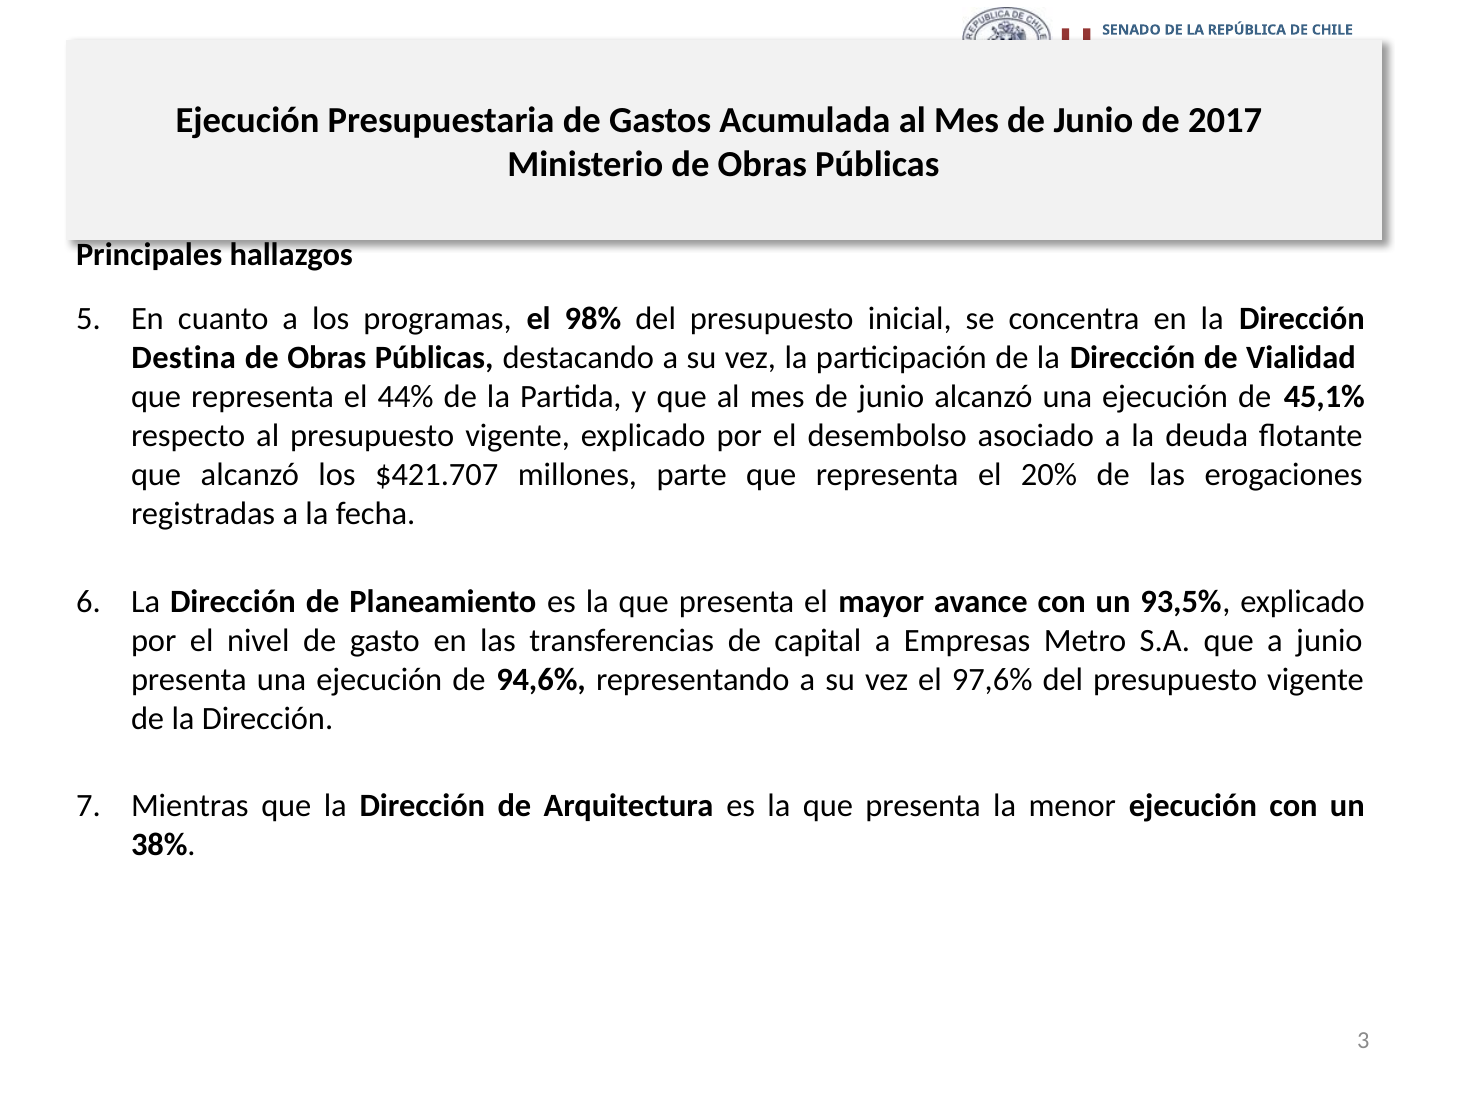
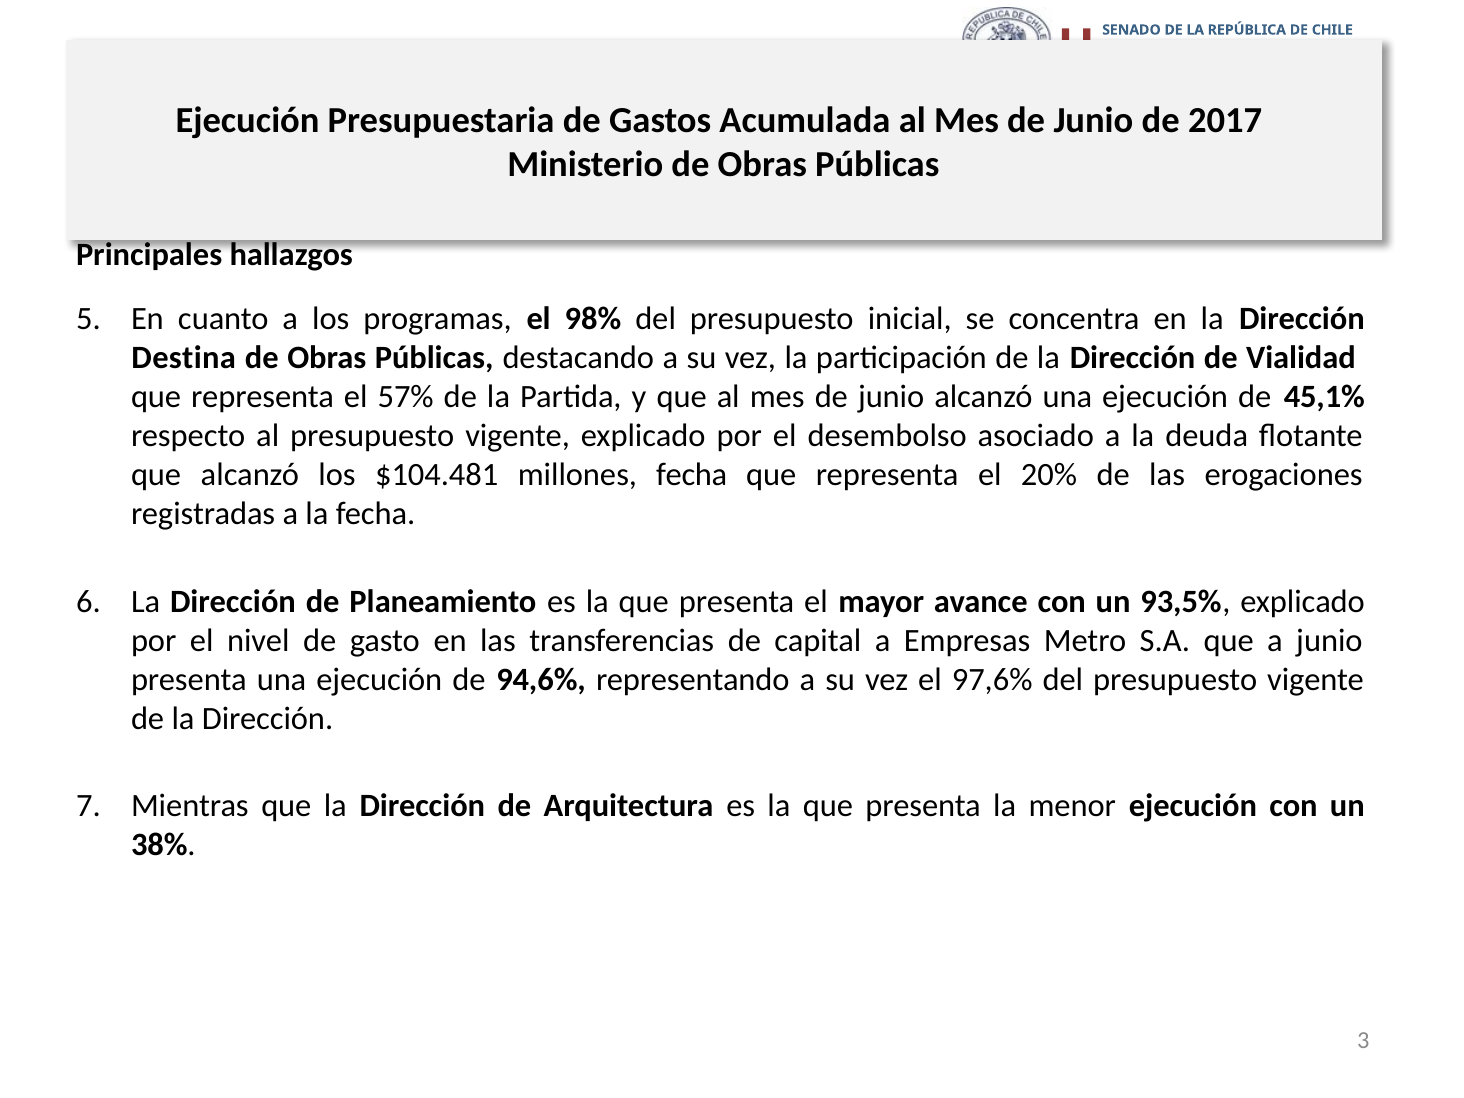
44%: 44% -> 57%
$421.707: $421.707 -> $104.481
millones parte: parte -> fecha
